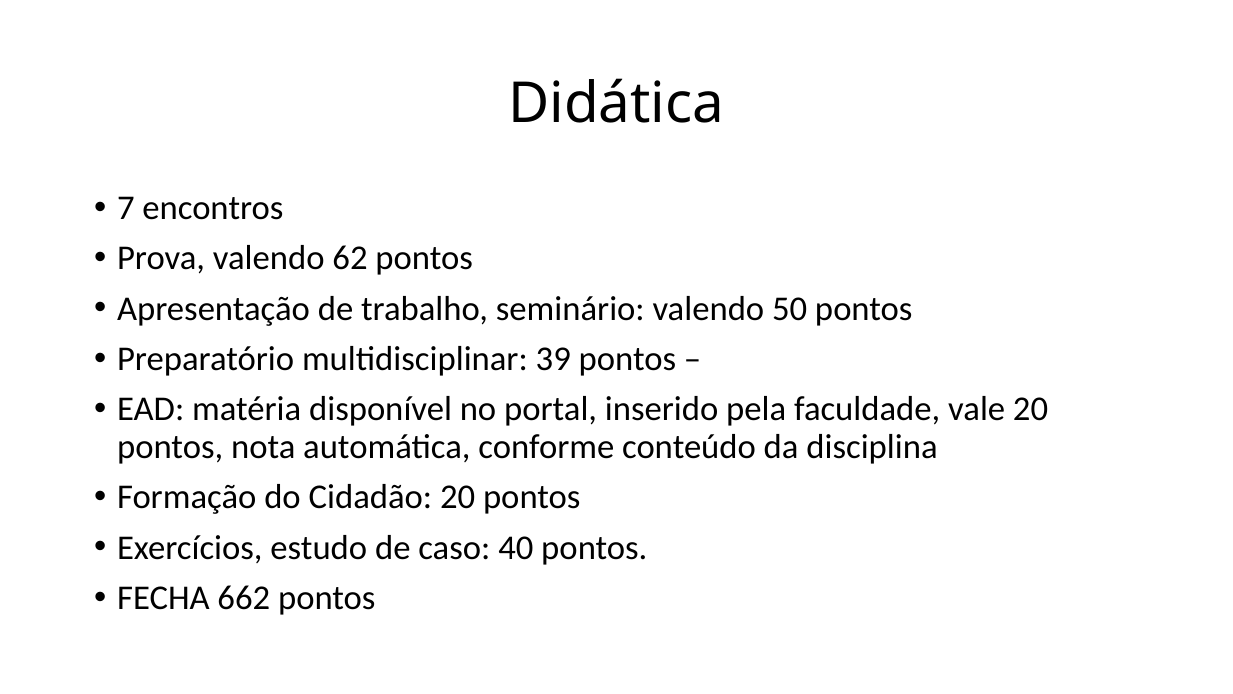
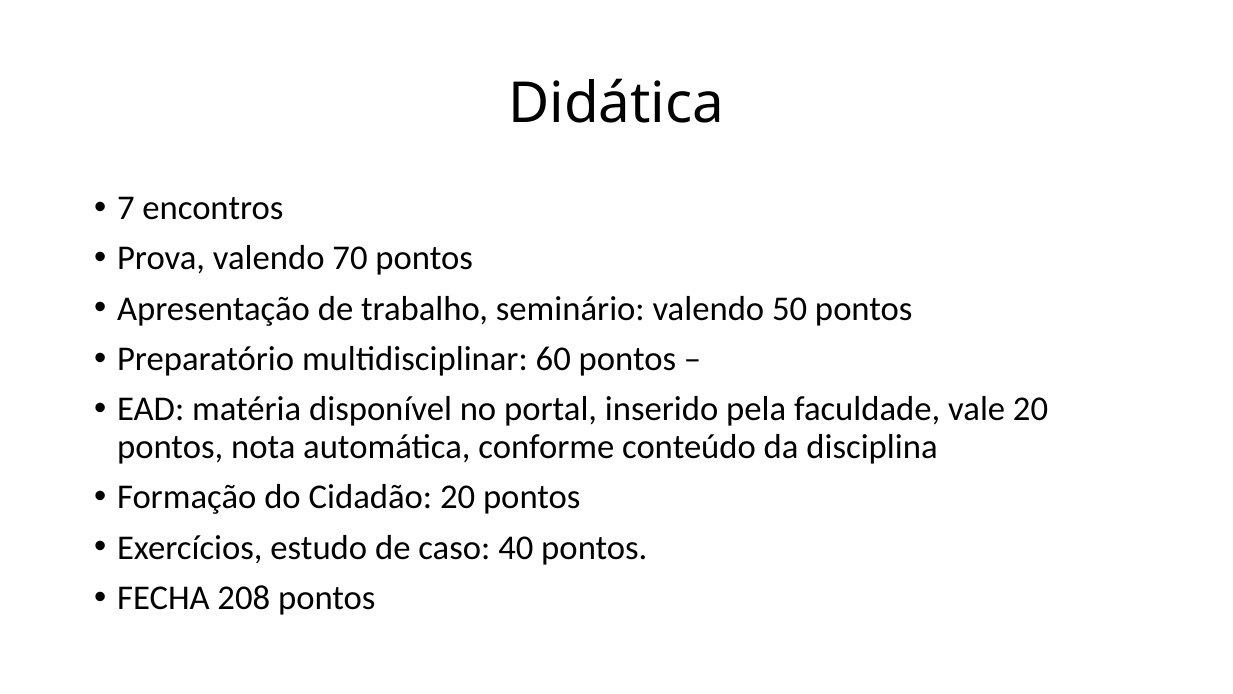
62: 62 -> 70
39: 39 -> 60
662: 662 -> 208
